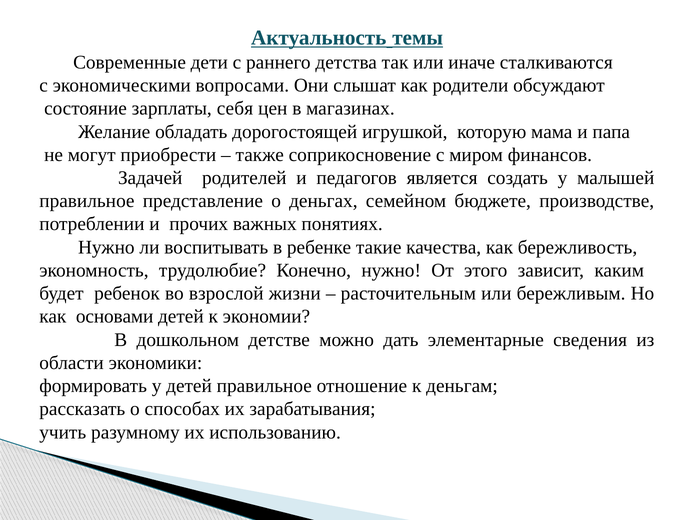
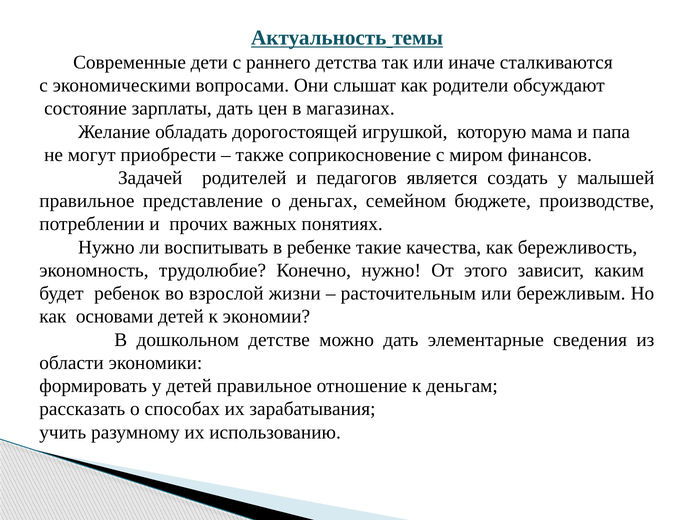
зарплаты себя: себя -> дать
